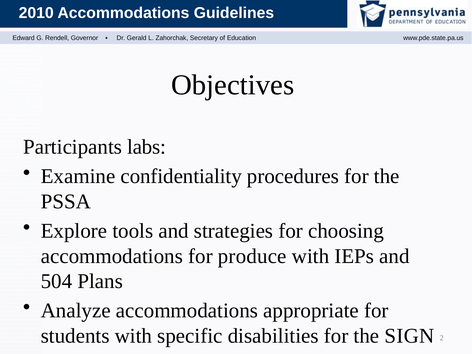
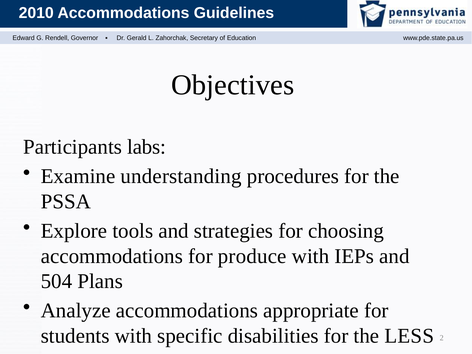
confidentiality: confidentiality -> understanding
SIGN: SIGN -> LESS
